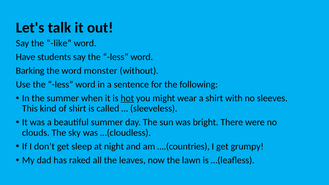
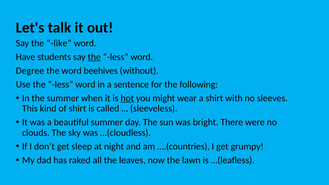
the at (94, 57) underline: none -> present
Barking: Barking -> Degree
monster: monster -> beehives
